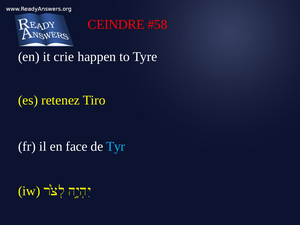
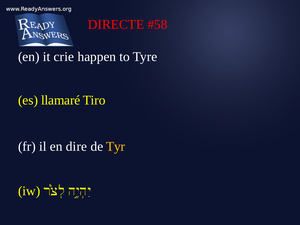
CEINDRE: CEINDRE -> DIRECTE
retenez: retenez -> llamaré
face: face -> dire
Tyr colour: light blue -> yellow
